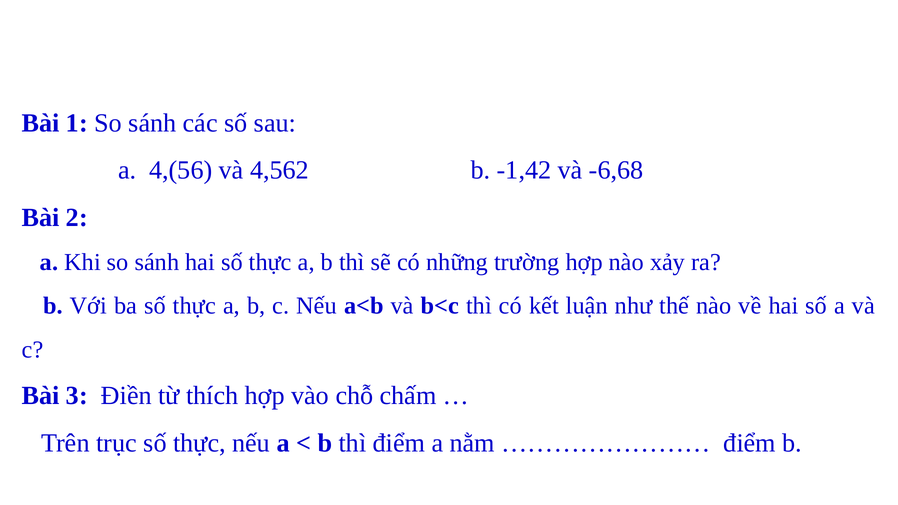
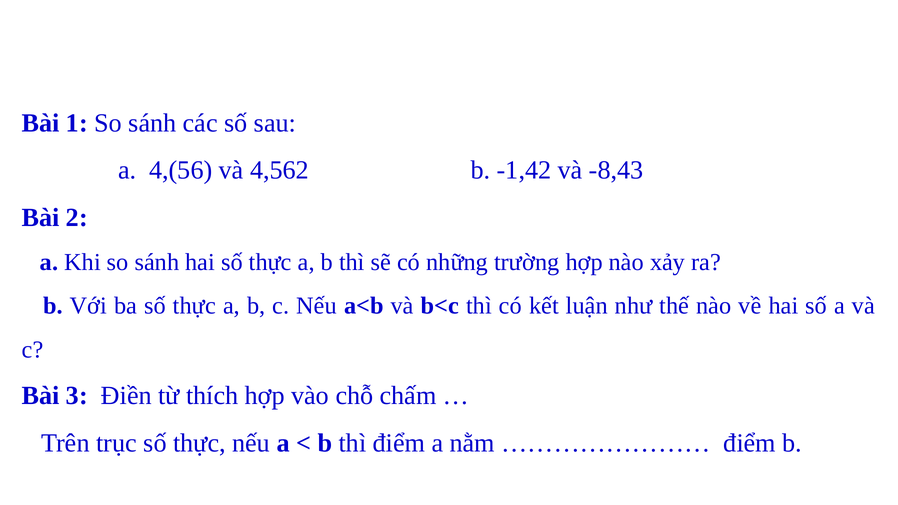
-6,68: -6,68 -> -8,43
